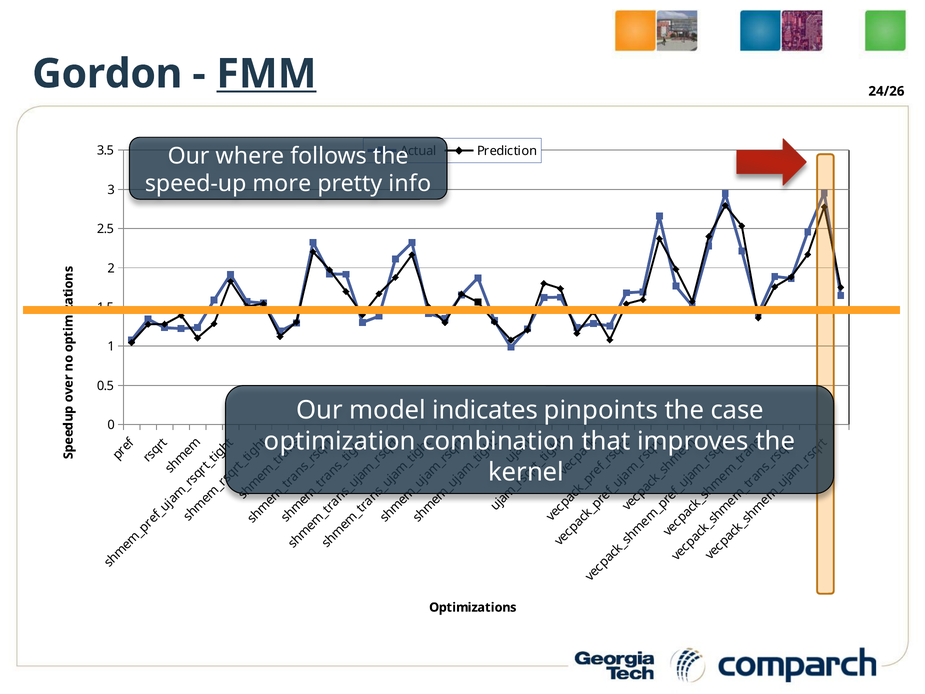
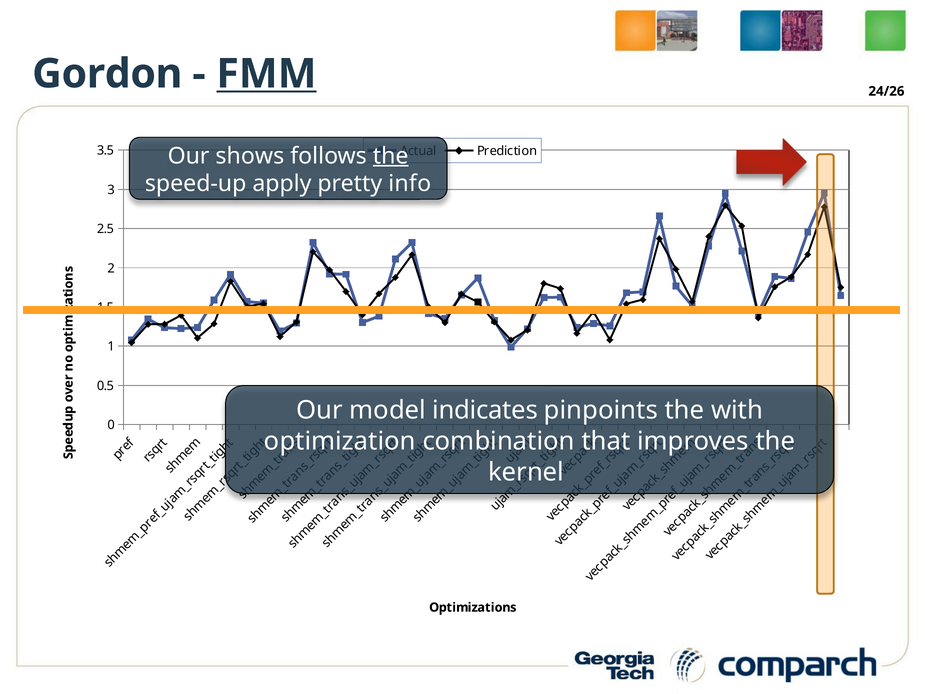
where: where -> shows
the at (391, 156) underline: none -> present
more: more -> apply
case: case -> with
